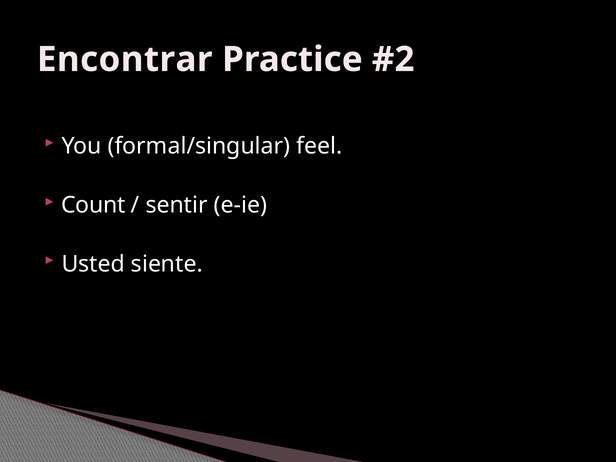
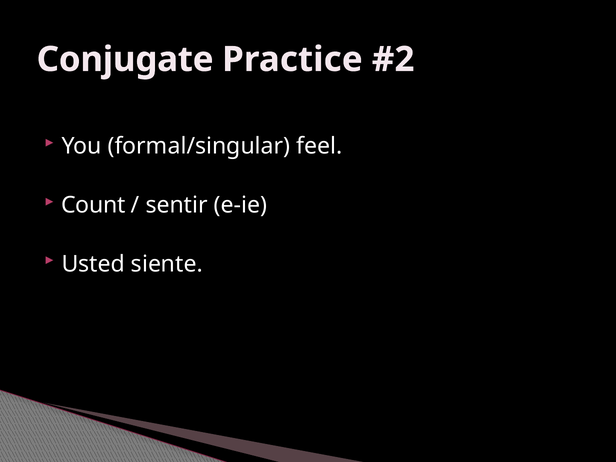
Encontrar: Encontrar -> Conjugate
